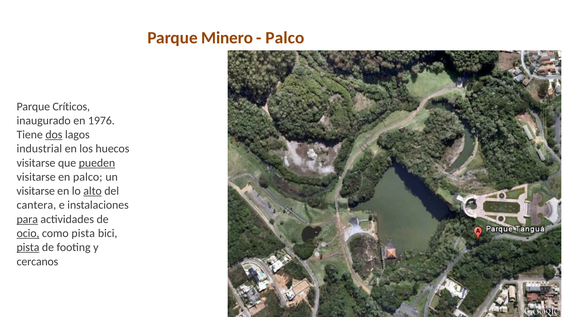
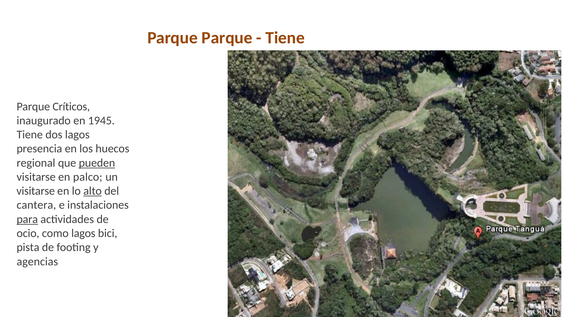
Parque Minero: Minero -> Parque
Palco at (285, 38): Palco -> Tiene
1976: 1976 -> 1945
dos underline: present -> none
industrial: industrial -> presencia
visitarse at (36, 163): visitarse -> regional
ocio underline: present -> none
como pista: pista -> lagos
pista at (28, 248) underline: present -> none
cercanos: cercanos -> agencias
